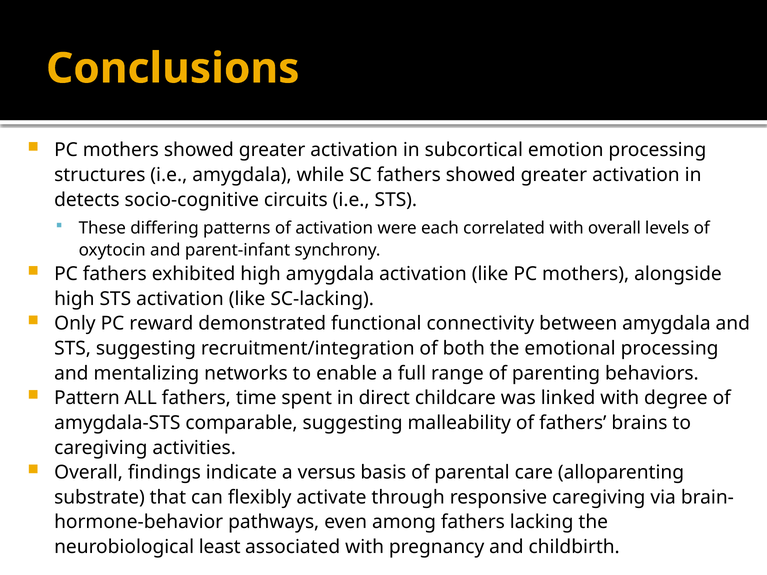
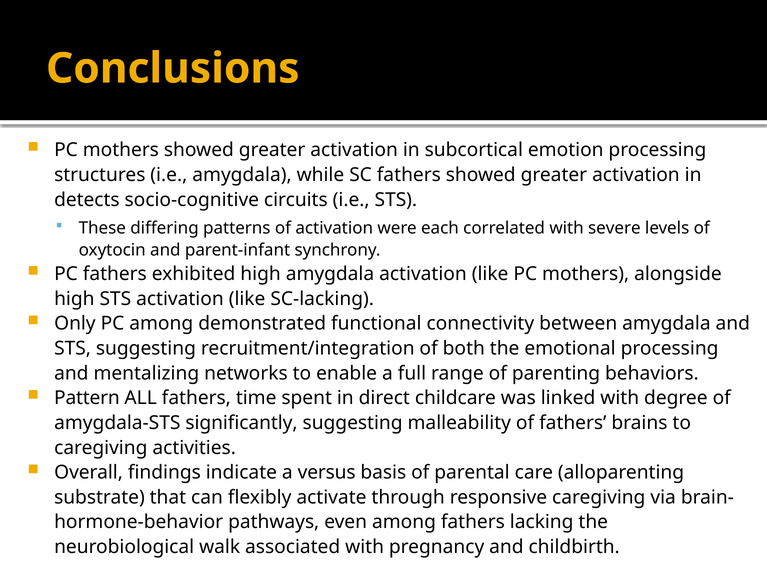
with overall: overall -> severe
PC reward: reward -> among
comparable: comparable -> significantly
least: least -> walk
